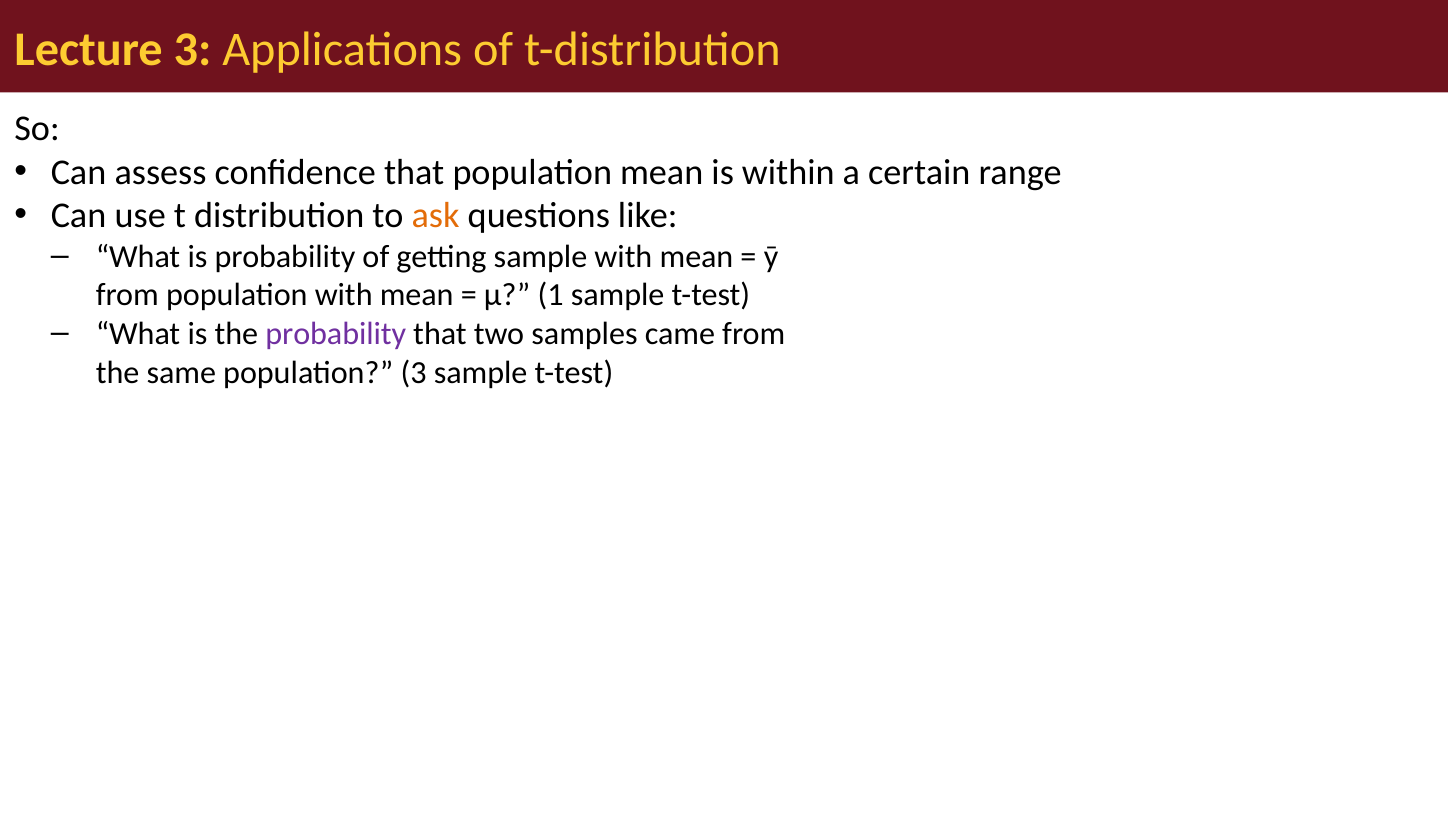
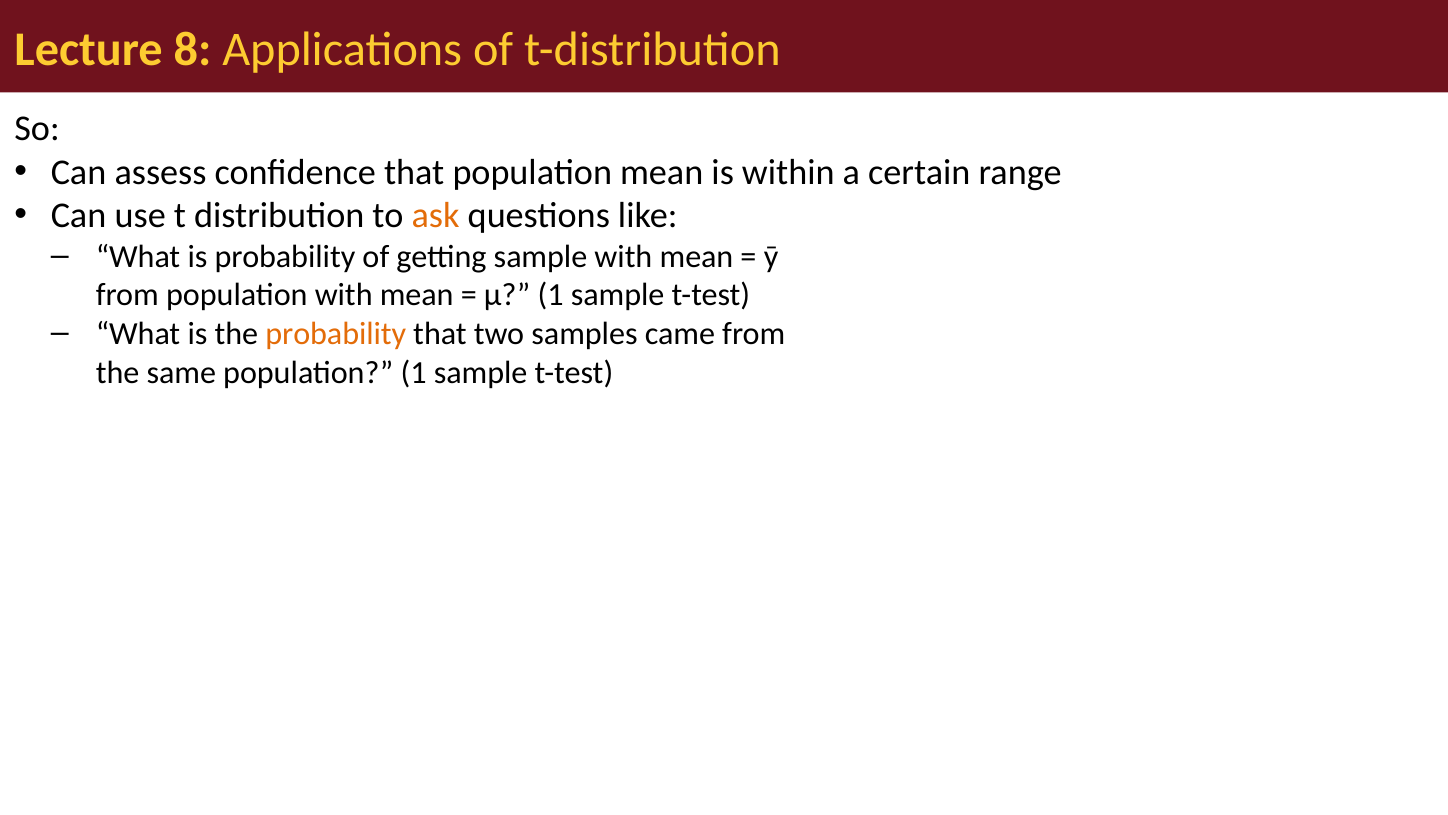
Lecture 3: 3 -> 8
probability at (336, 334) colour: purple -> orange
population 3: 3 -> 1
